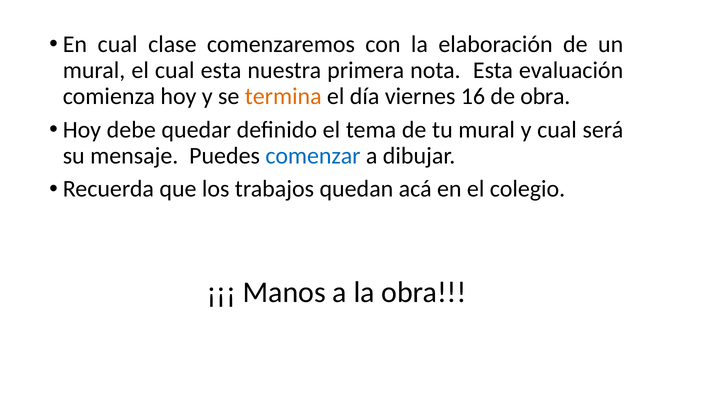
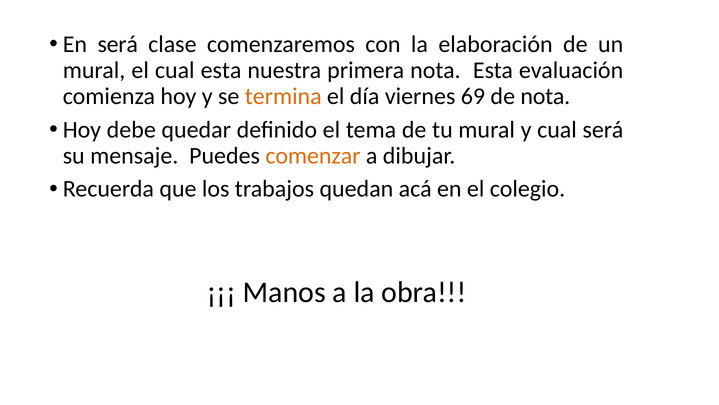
En cual: cual -> será
16: 16 -> 69
de obra: obra -> nota
comenzar colour: blue -> orange
